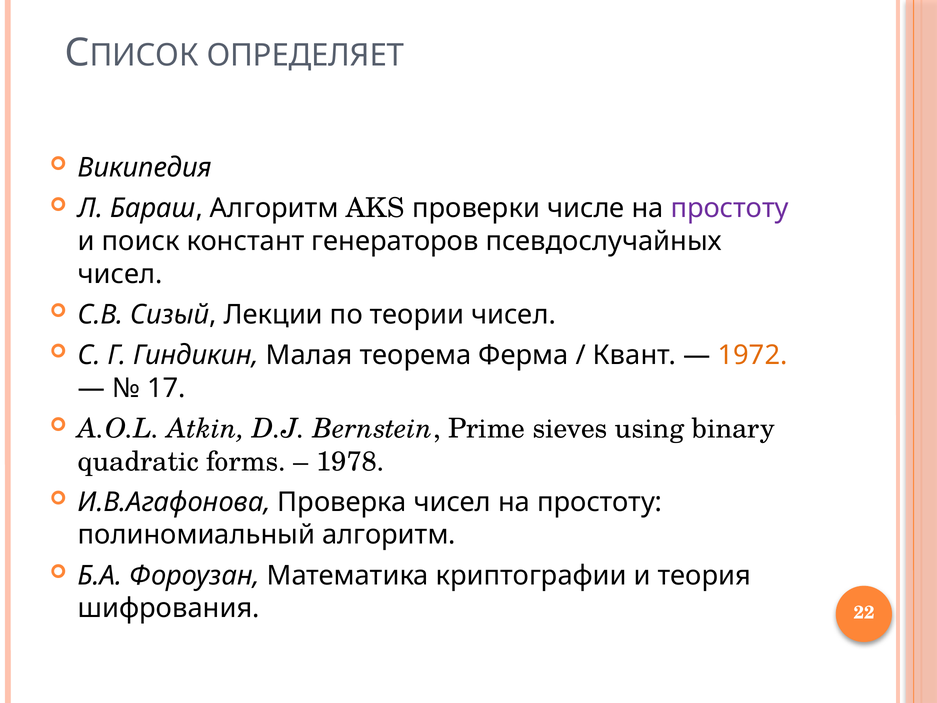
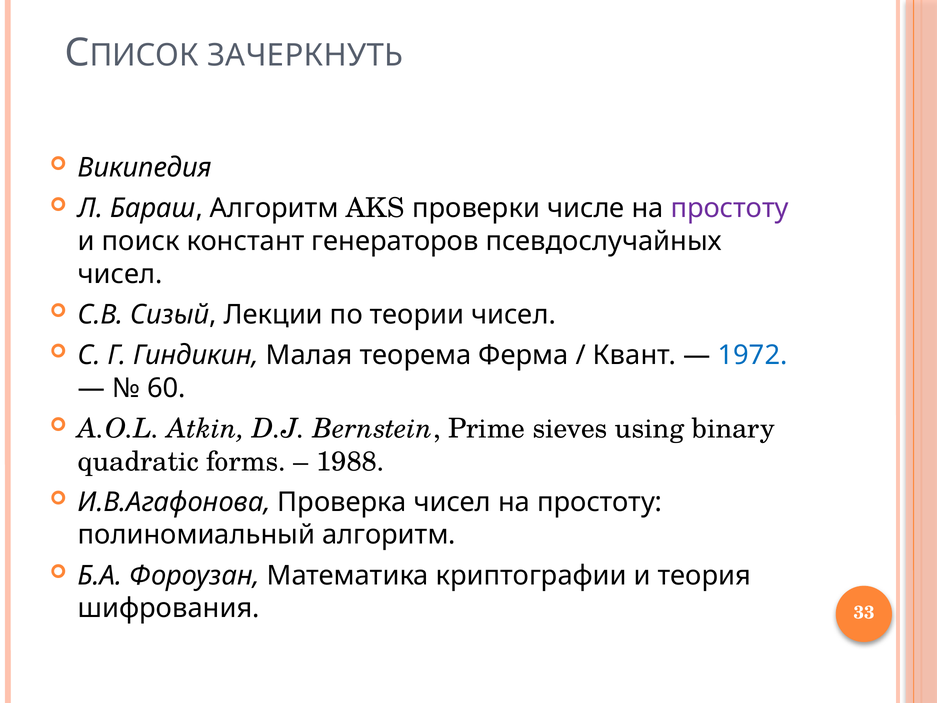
ОПРЕДЕЛЯЕТ: ОПРЕДЕЛЯЕТ -> ЗАЧЕРКНУТЬ
1972 colour: orange -> blue
17: 17 -> 60
1978: 1978 -> 1988
22: 22 -> 33
